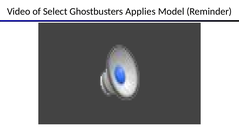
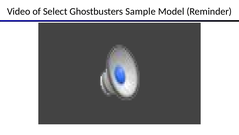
Applies: Applies -> Sample
